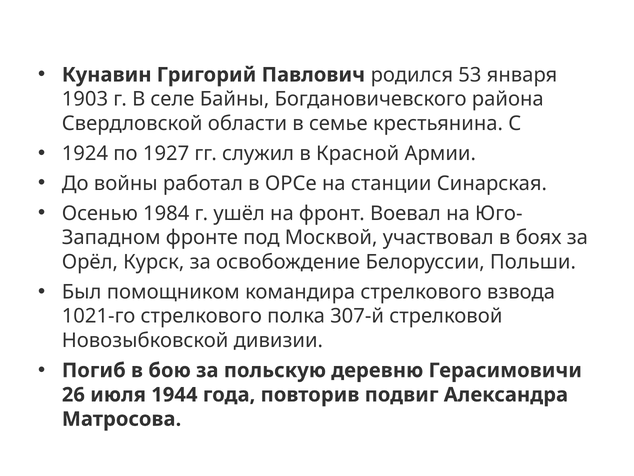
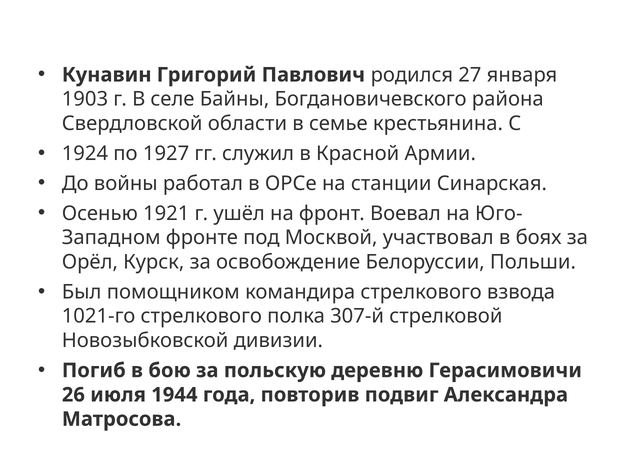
53: 53 -> 27
1984: 1984 -> 1921
